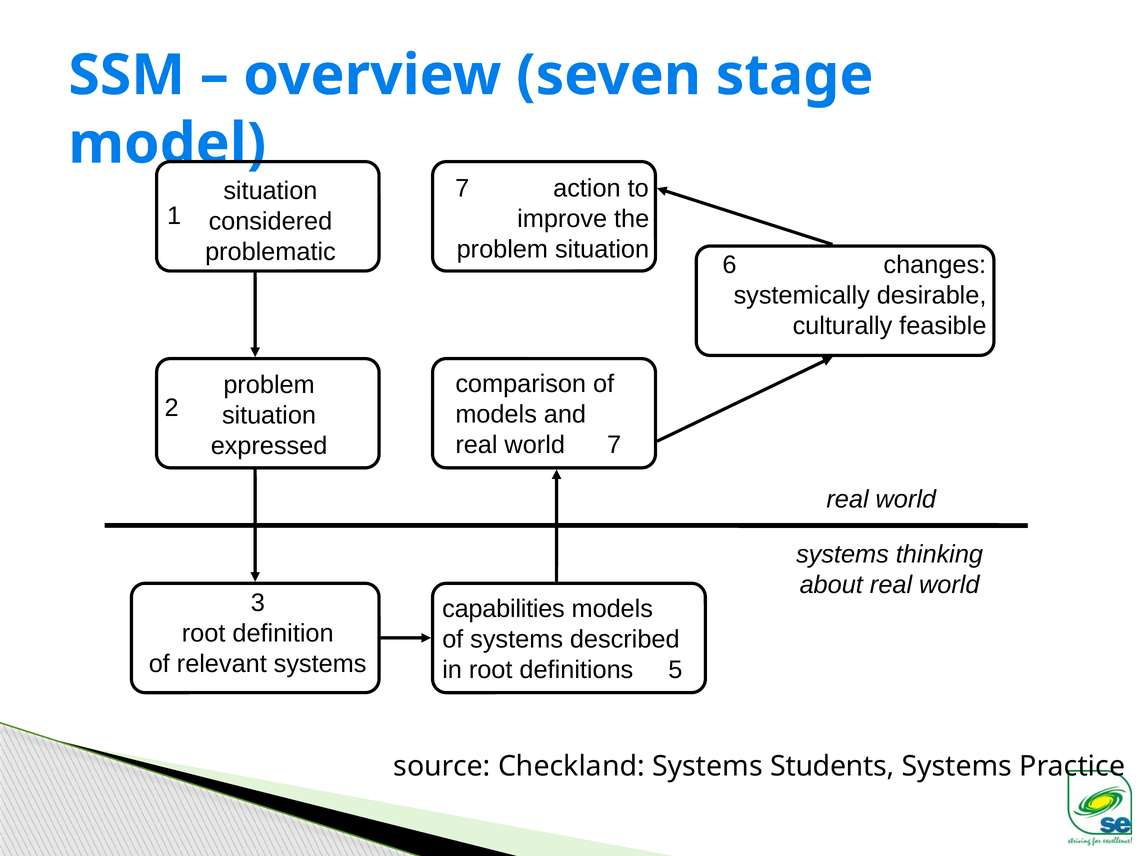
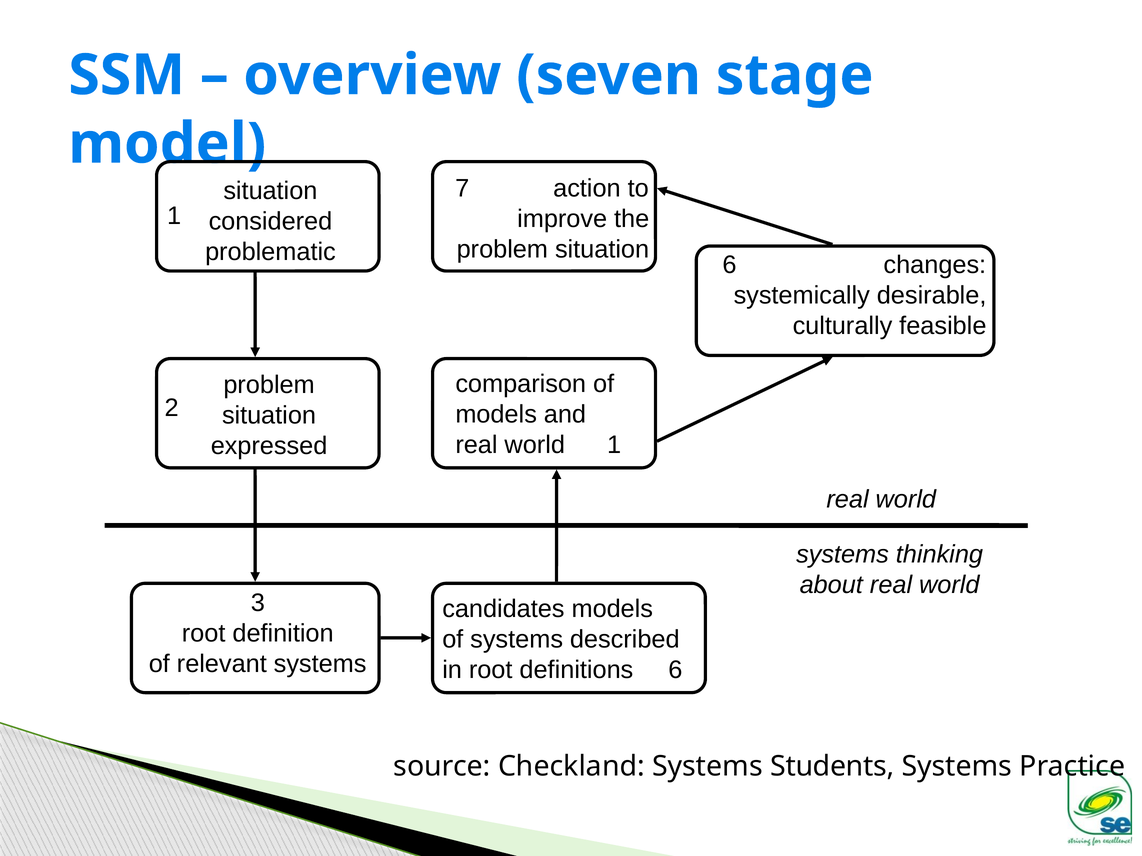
world 7: 7 -> 1
capabilities: capabilities -> candidates
definitions 5: 5 -> 6
